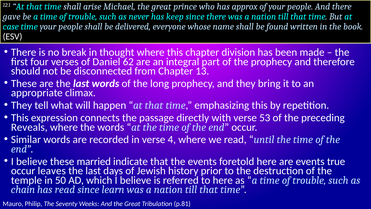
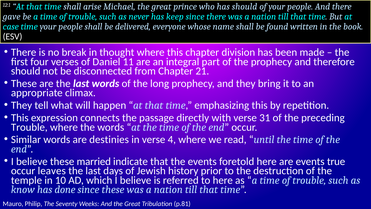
has approx: approx -> should
62: 62 -> 11
13: 13 -> 21
53: 53 -> 31
Reveals at (29, 127): Reveals -> Trouble
recorded: recorded -> destinies
50: 50 -> 10
chain: chain -> know
has read: read -> done
since learn: learn -> these
